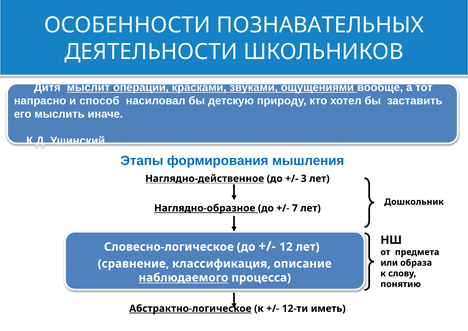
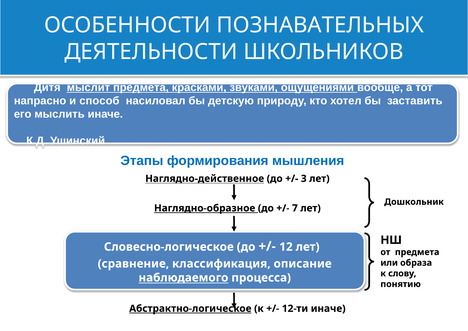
мыслит операций: операций -> предмета
12-ти иметь: иметь -> иначе
